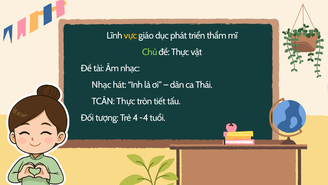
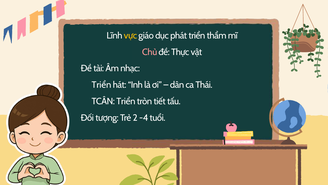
Chủ colour: light green -> pink
Nhạc at (101, 85): Nhạc -> Triển
TCÂN Thực: Thực -> Triển
4: 4 -> 2
